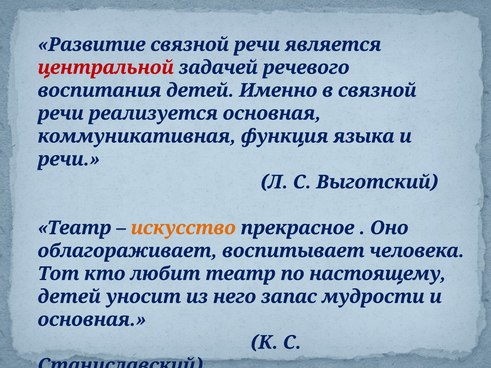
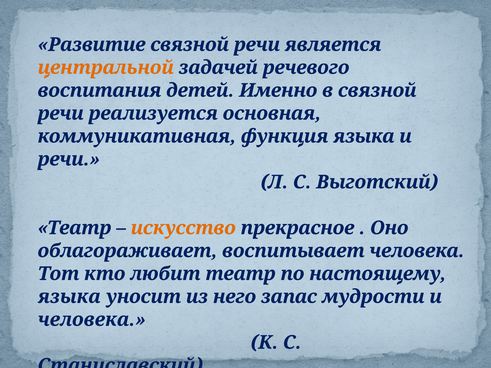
центральной colour: red -> orange
детей at (69, 297): детей -> языка
основная at (92, 320): основная -> человека
